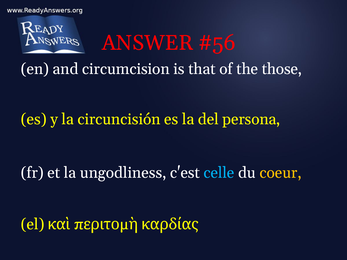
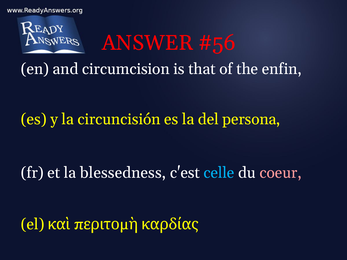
those: those -> enfin
ungodliness: ungodliness -> blessedness
coeur colour: yellow -> pink
